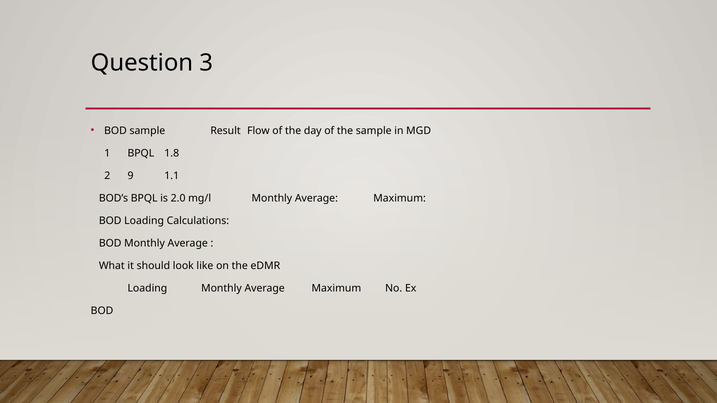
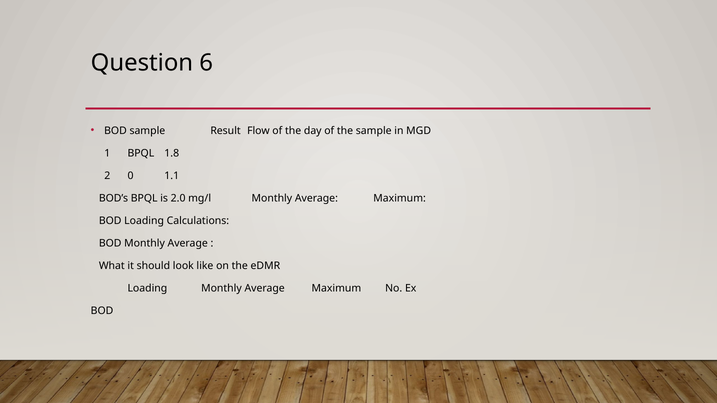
3: 3 -> 6
9: 9 -> 0
